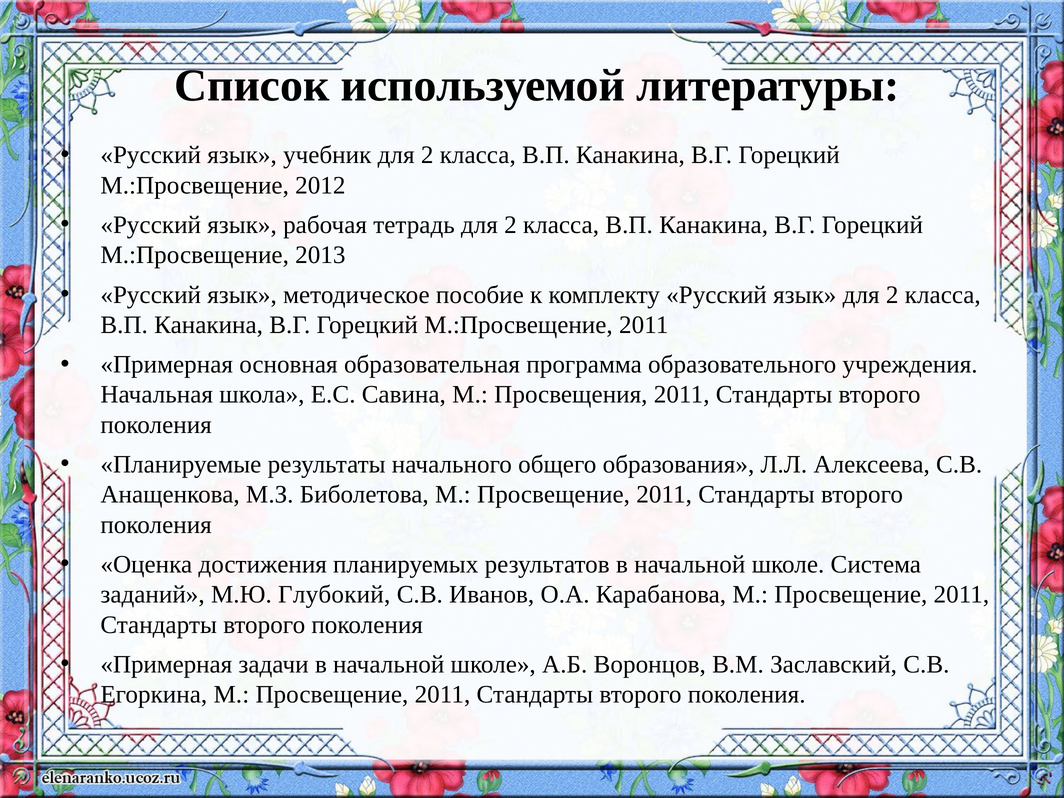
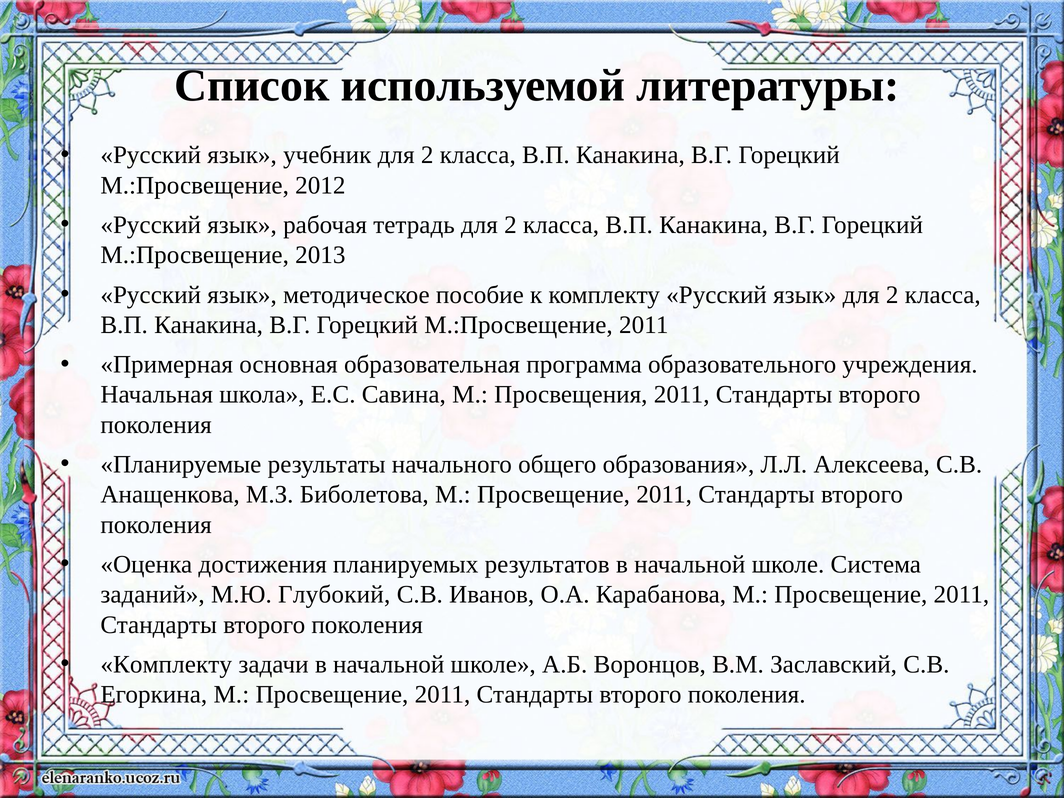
Примерная at (166, 664): Примерная -> Комплекту
